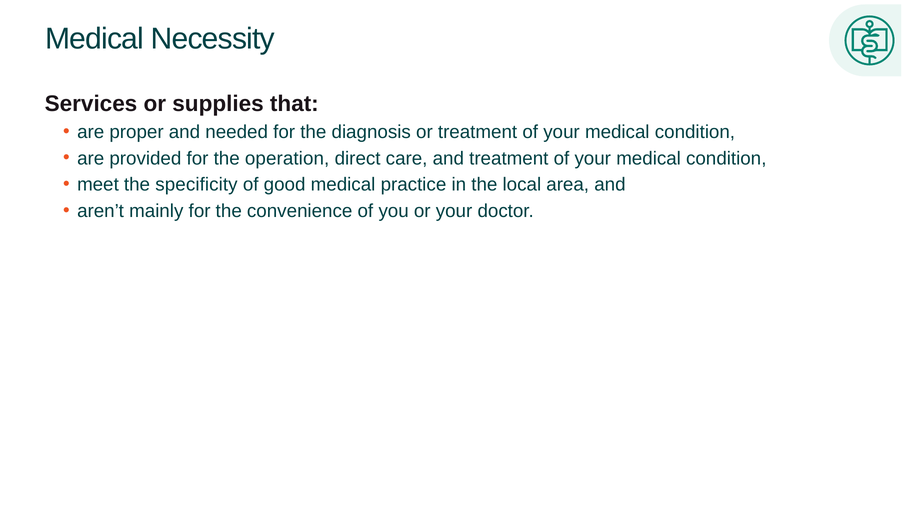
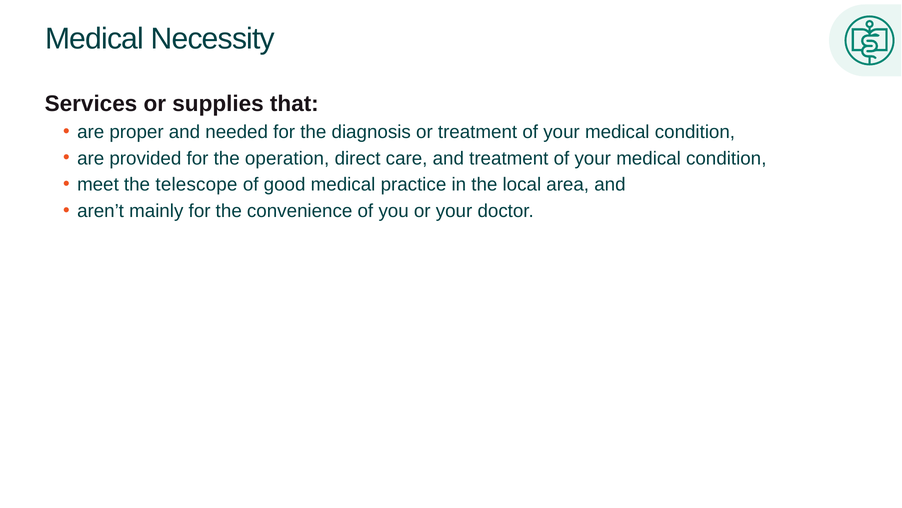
specificity: specificity -> telescope
